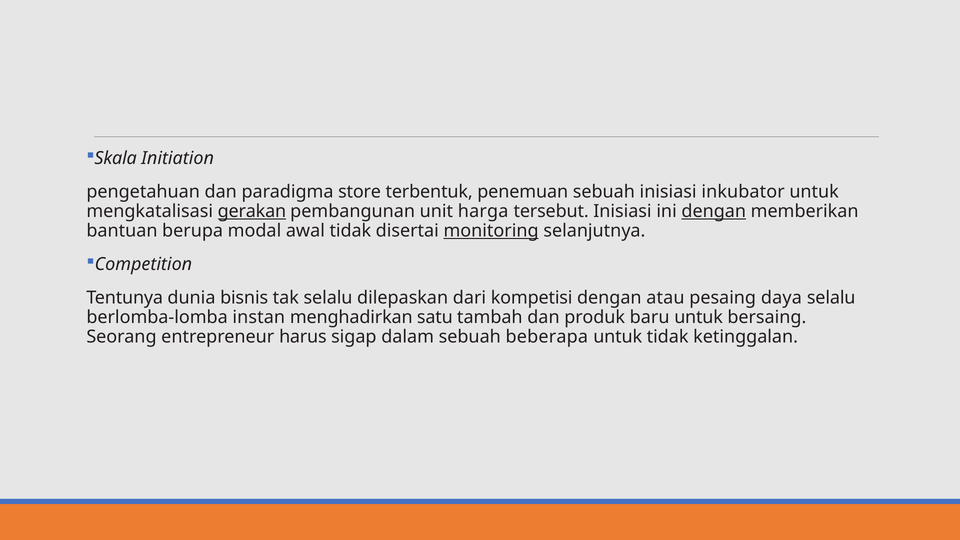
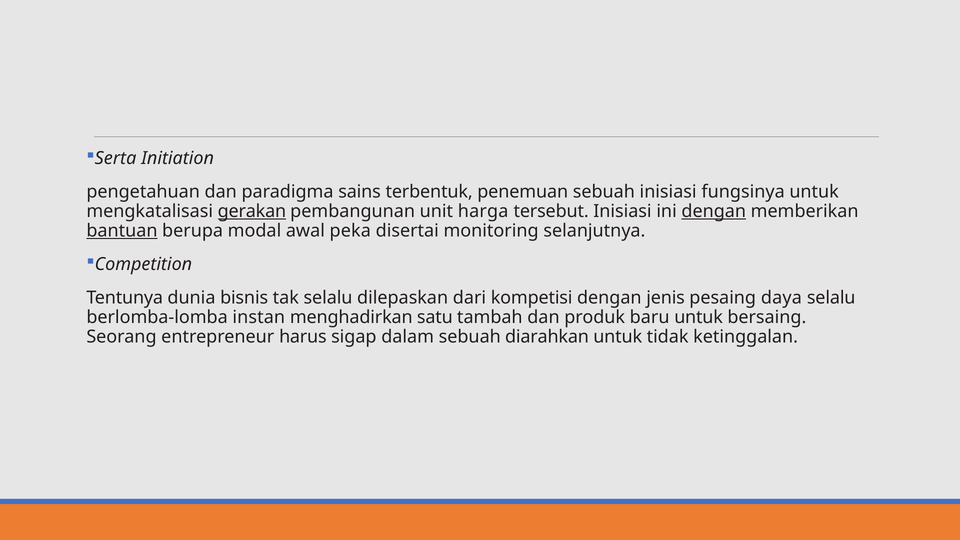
Skala: Skala -> Serta
store: store -> sains
inkubator: inkubator -> fungsinya
bantuan underline: none -> present
awal tidak: tidak -> peka
monitoring underline: present -> none
atau: atau -> jenis
beberapa: beberapa -> diarahkan
